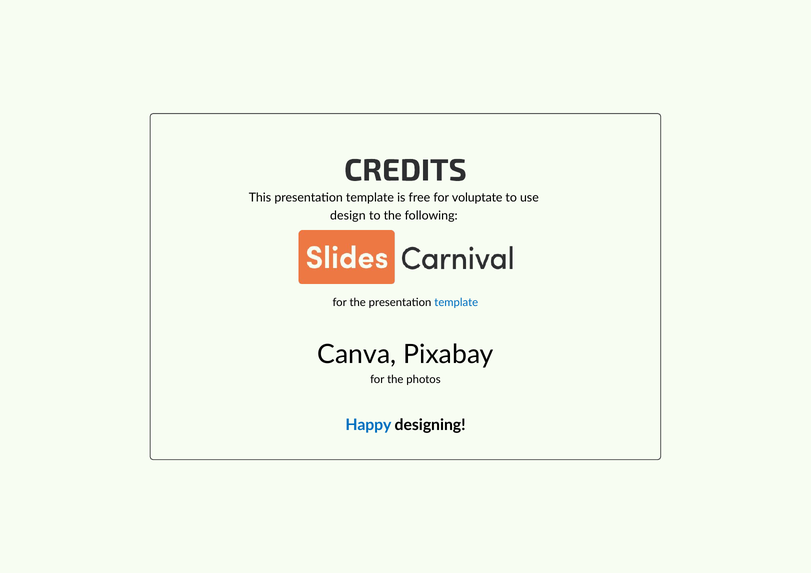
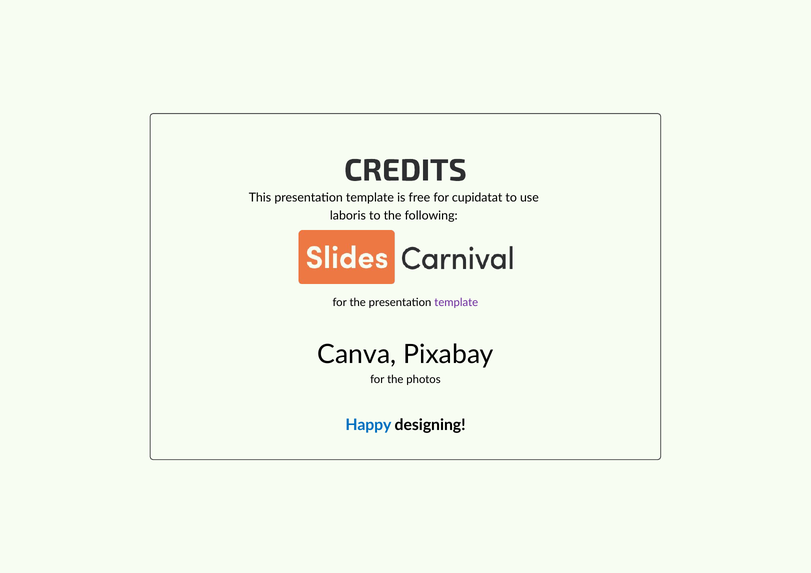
voluptate: voluptate -> cupidatat
design: design -> laboris
template at (456, 303) colour: blue -> purple
